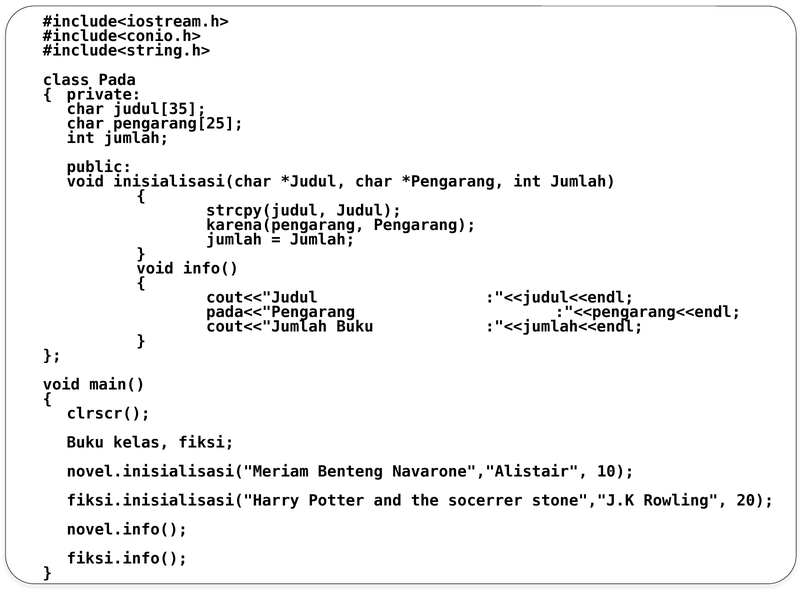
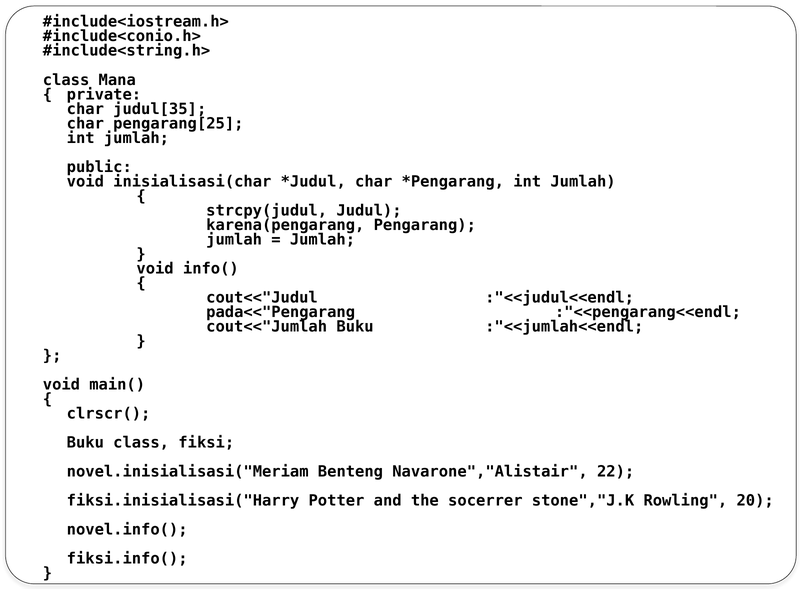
Pada: Pada -> Mana
Buku kelas: kelas -> class
10: 10 -> 22
